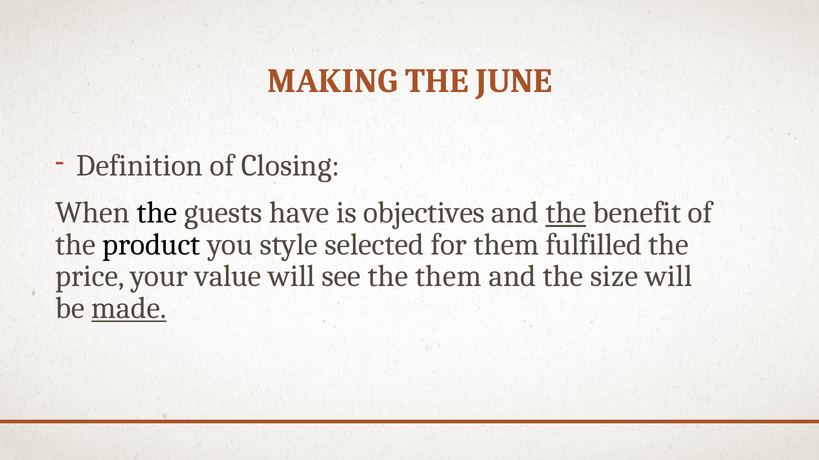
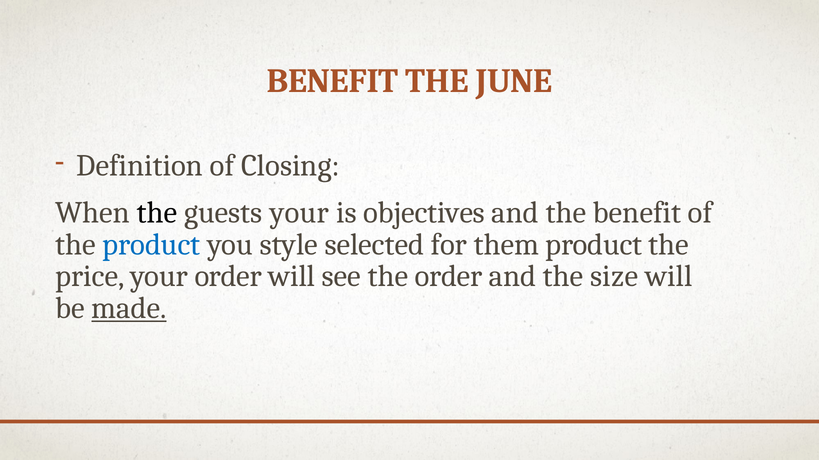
MAKING at (332, 81): MAKING -> BENEFIT
guests have: have -> your
the at (566, 213) underline: present -> none
product at (151, 245) colour: black -> blue
them fulfilled: fulfilled -> product
your value: value -> order
the them: them -> order
